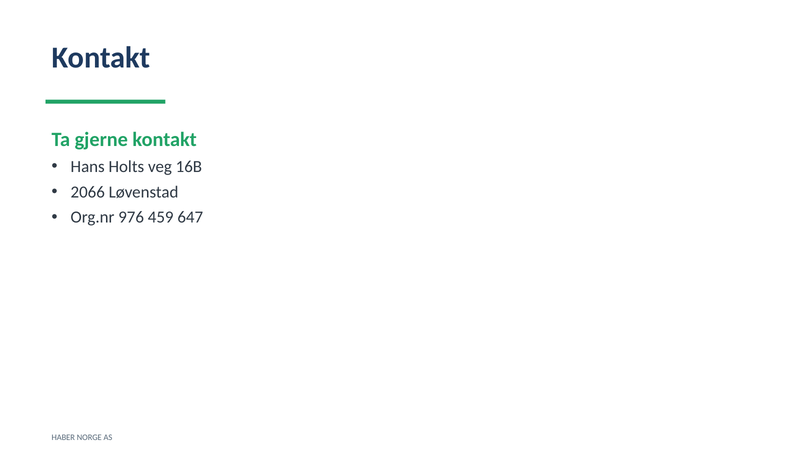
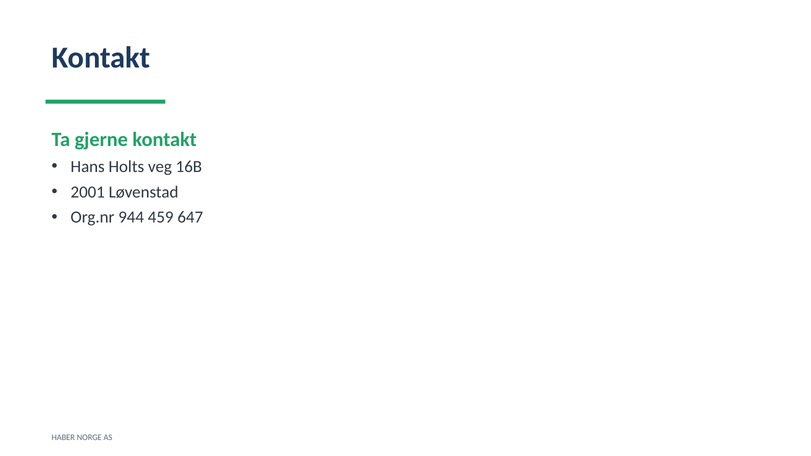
2066: 2066 -> 2001
976: 976 -> 944
